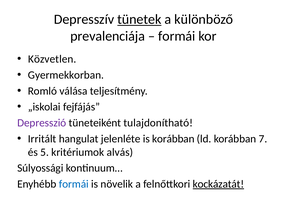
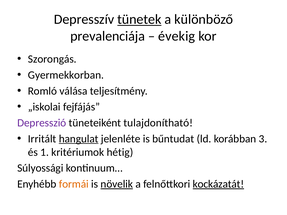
formái at (177, 36): formái -> évekig
Közvetlen: Közvetlen -> Szorongás
hangulat underline: none -> present
is korábban: korábban -> bűntudat
7: 7 -> 3
5: 5 -> 1
alvás: alvás -> hétig
formái at (74, 184) colour: blue -> orange
növelik underline: none -> present
